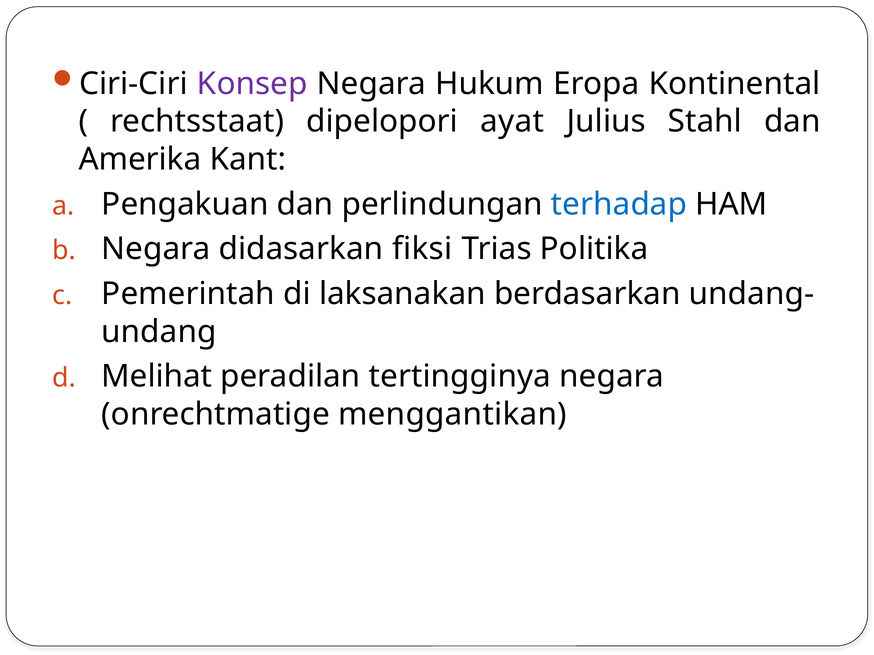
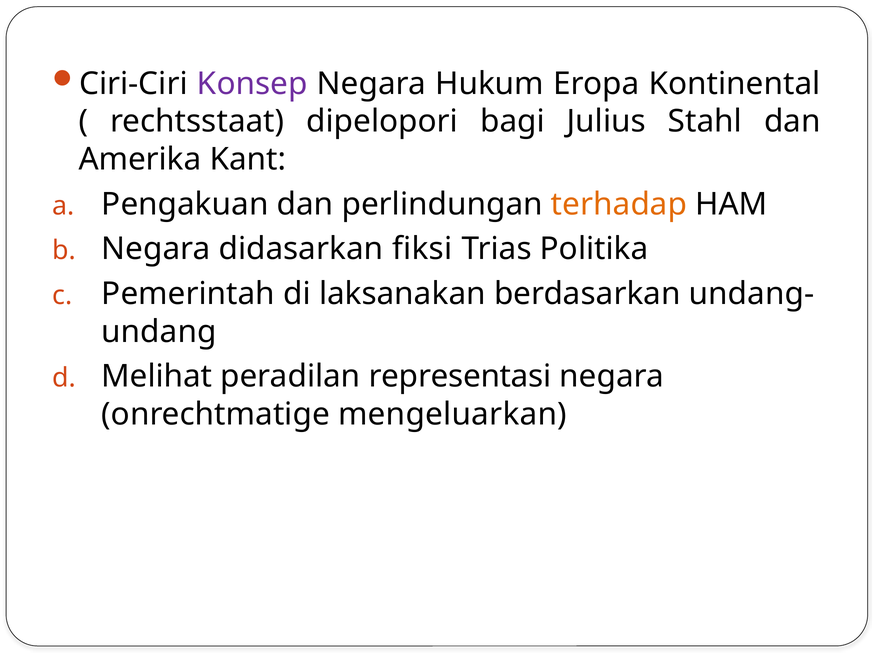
ayat: ayat -> bagi
terhadap colour: blue -> orange
tertingginya: tertingginya -> representasi
menggantikan: menggantikan -> mengeluarkan
